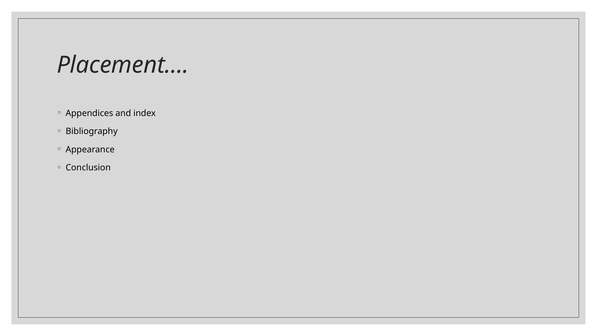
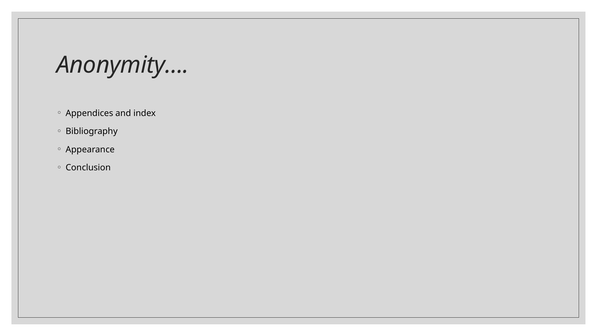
Placement…: Placement… -> Anonymity…
